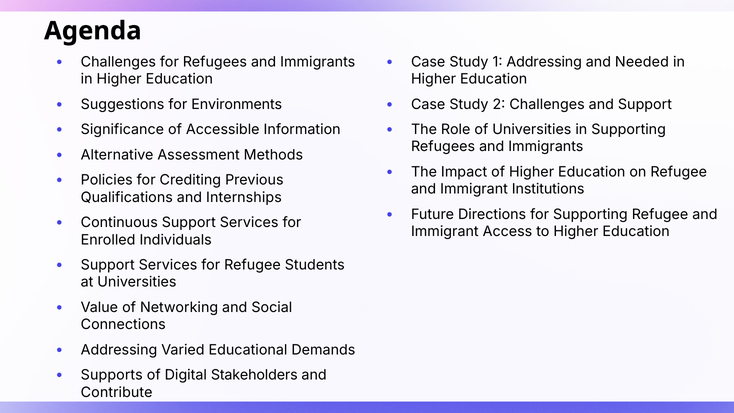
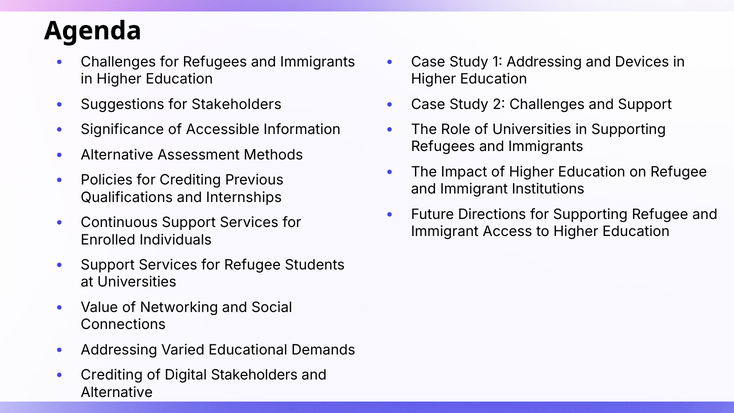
Needed: Needed -> Devices
for Environments: Environments -> Stakeholders
Supports at (112, 375): Supports -> Crediting
Contribute at (117, 392): Contribute -> Alternative
